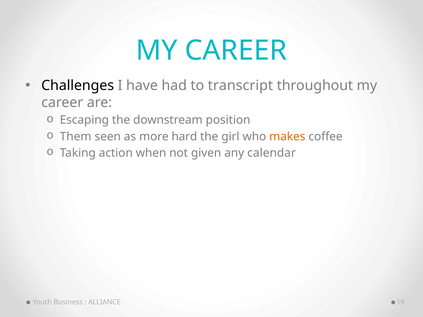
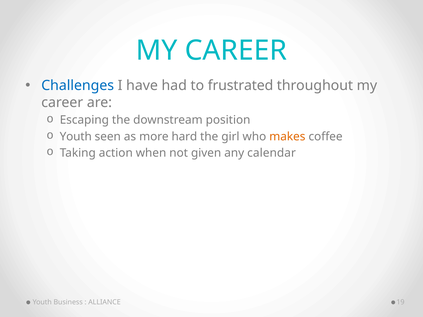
Challenges colour: black -> blue
transcript: transcript -> frustrated
Them at (76, 137): Them -> Youth
